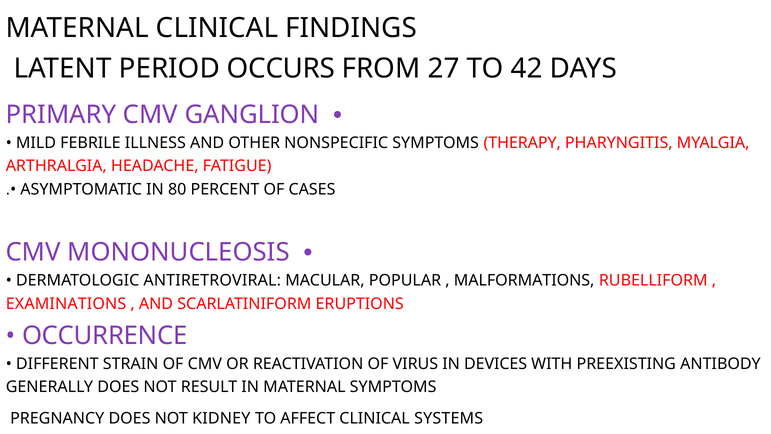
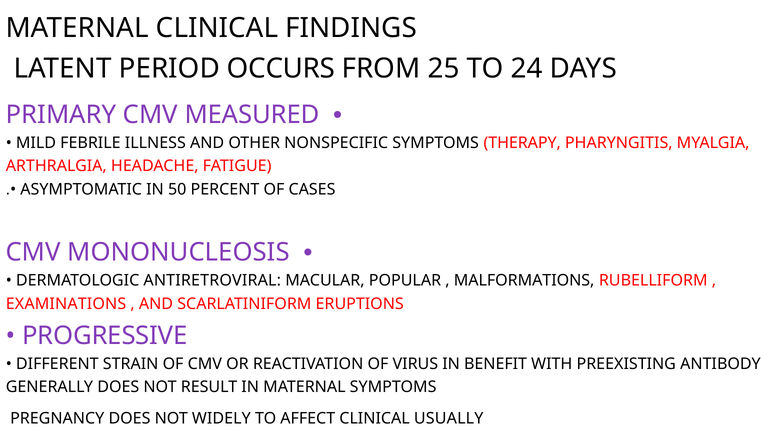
27: 27 -> 25
42: 42 -> 24
GANGLION: GANGLION -> MEASURED
80: 80 -> 50
OCCURRENCE: OCCURRENCE -> PROGRESSIVE
DEVICES: DEVICES -> BENEFIT
KIDNEY: KIDNEY -> WIDELY
SYSTEMS: SYSTEMS -> USUALLY
